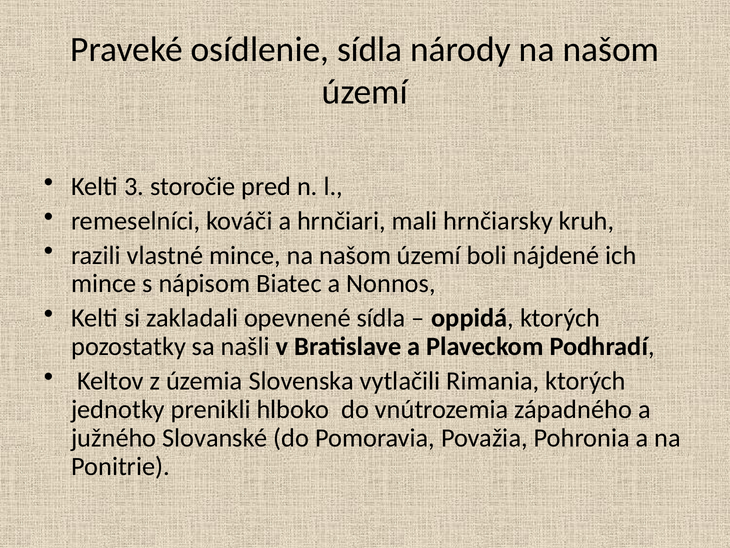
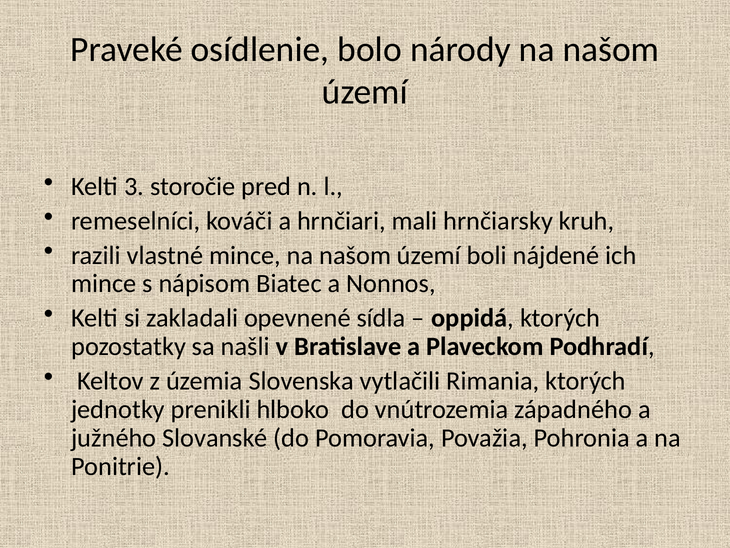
osídlenie sídla: sídla -> bolo
